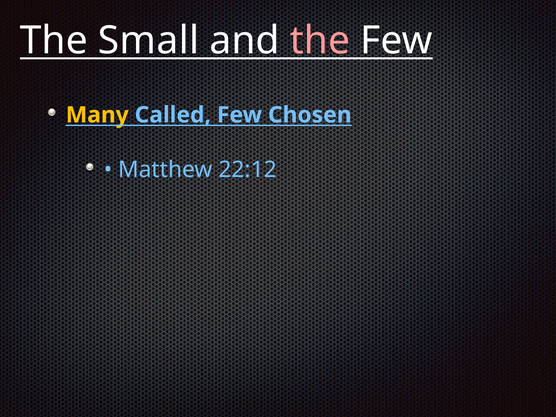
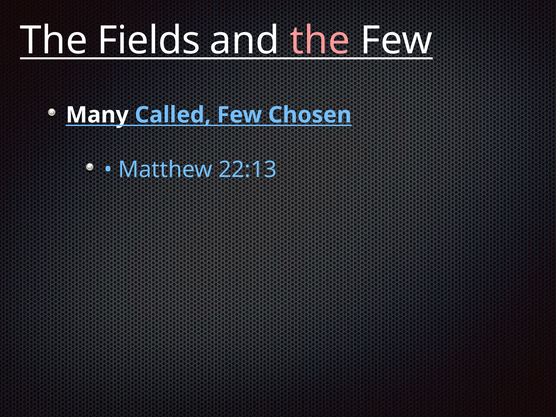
Small: Small -> Fields
Many colour: yellow -> white
22:12: 22:12 -> 22:13
